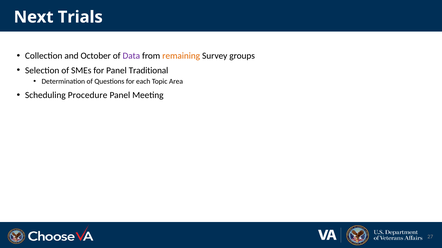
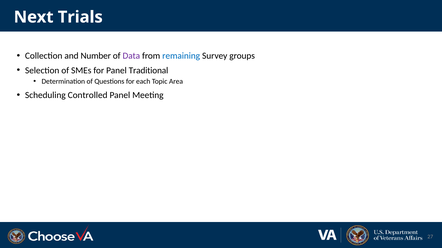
October: October -> Number
remaining colour: orange -> blue
Procedure: Procedure -> Controlled
